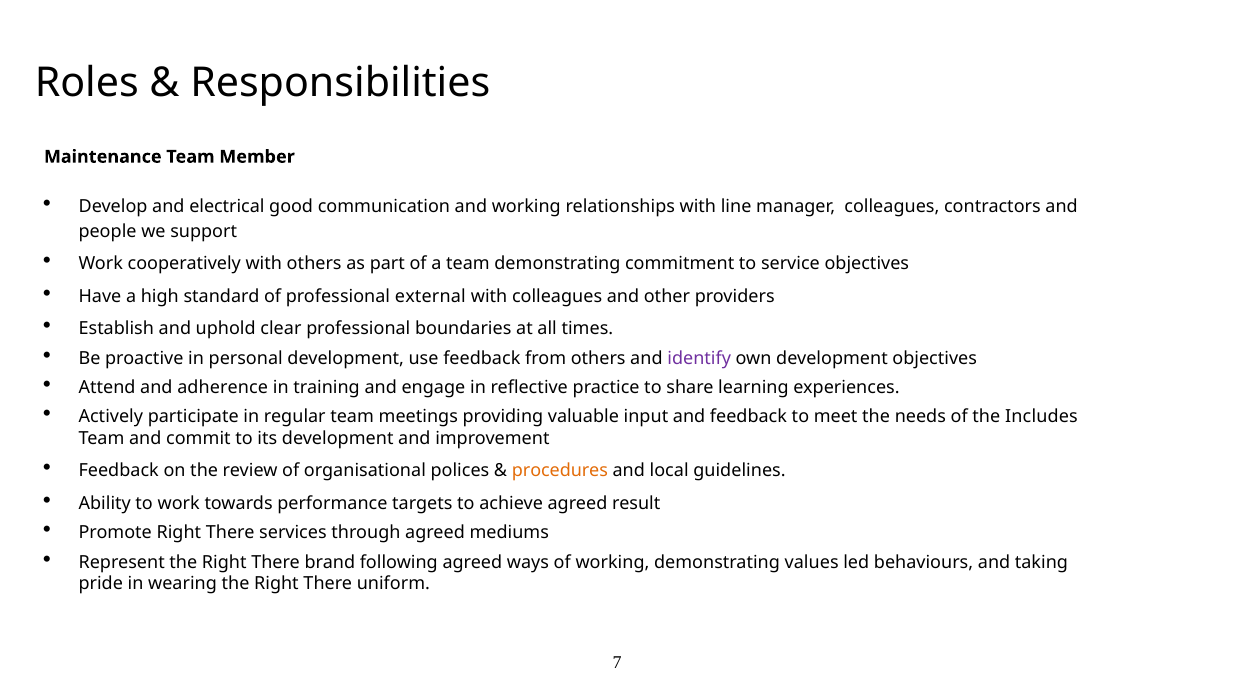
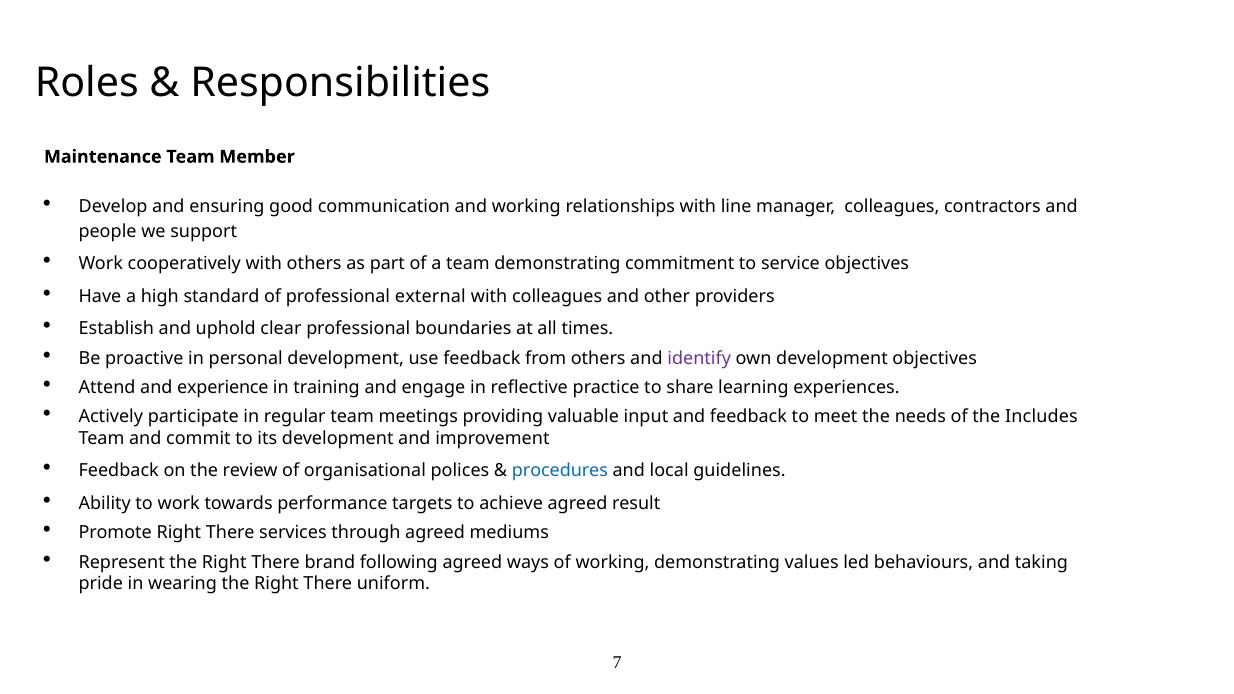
electrical: electrical -> ensuring
adherence: adherence -> experience
procedures colour: orange -> blue
